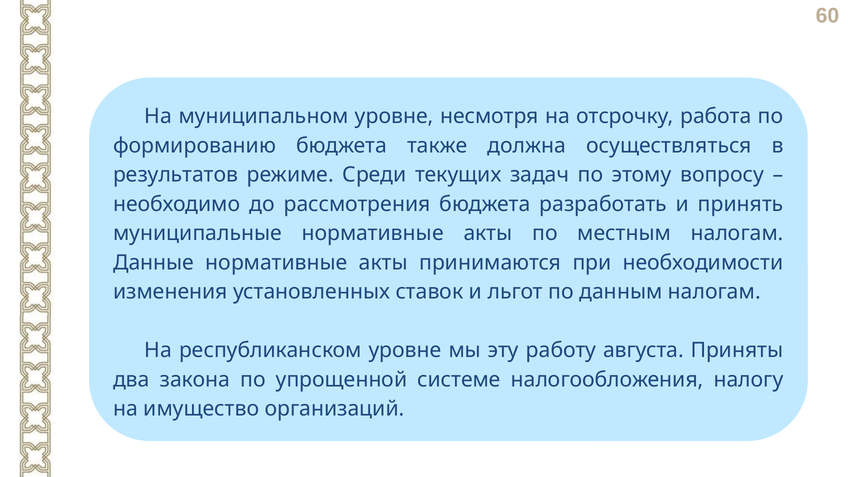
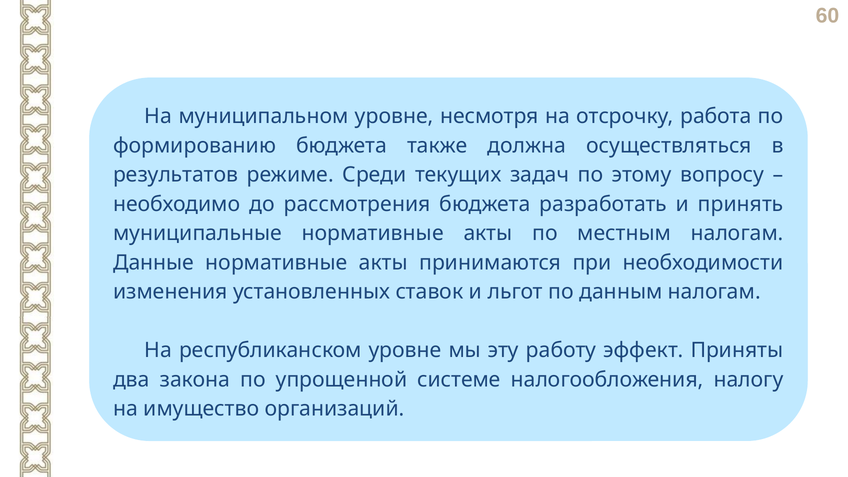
августа: августа -> эффект
